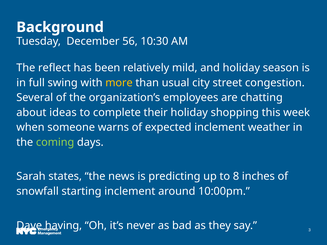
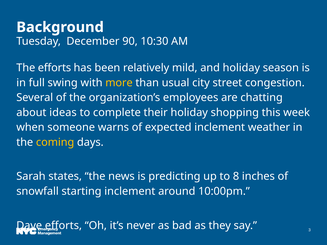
56: 56 -> 90
The reflect: reflect -> efforts
coming colour: light green -> yellow
Dave having: having -> efforts
